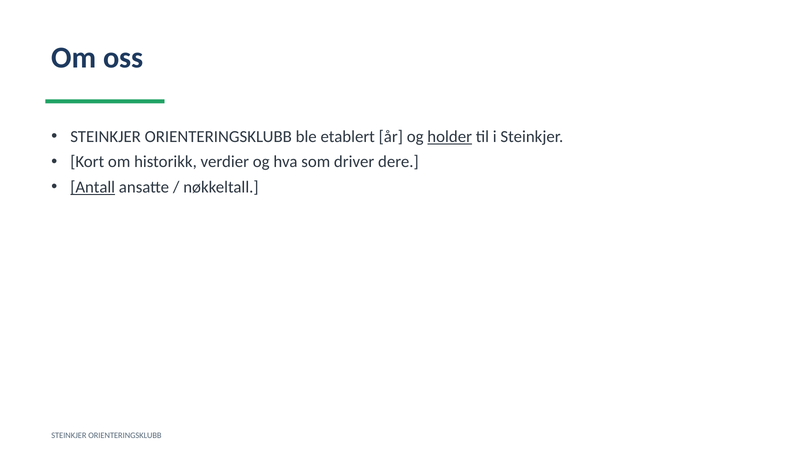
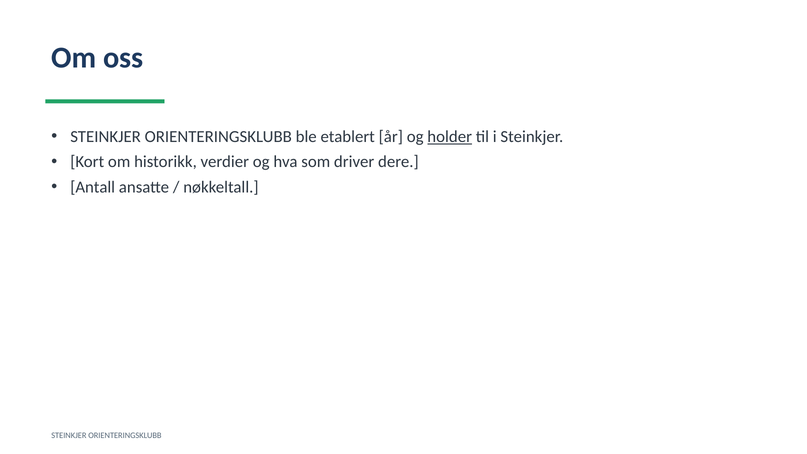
Antall underline: present -> none
